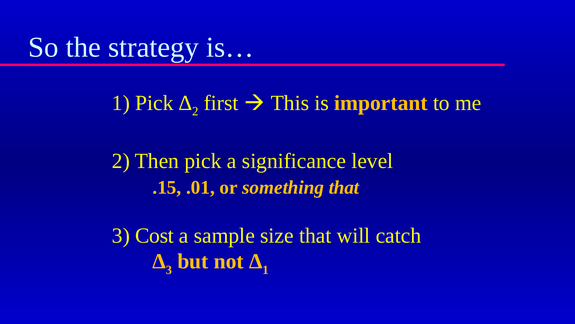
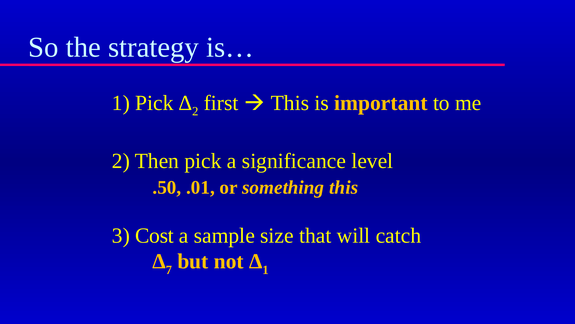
.15: .15 -> .50
something that: that -> this
3 at (169, 269): 3 -> 7
